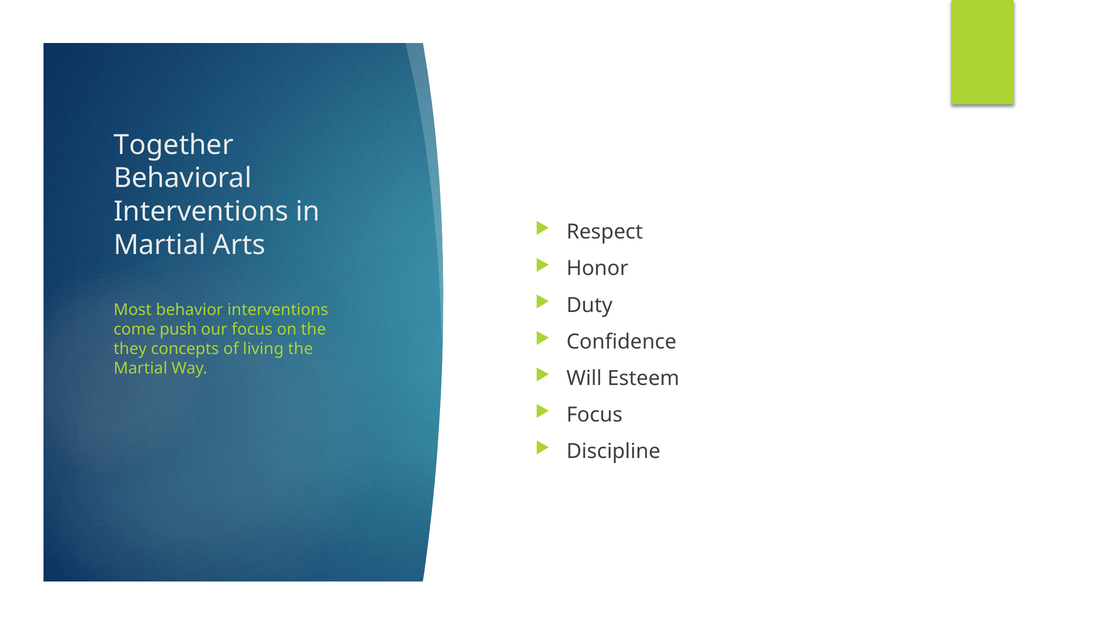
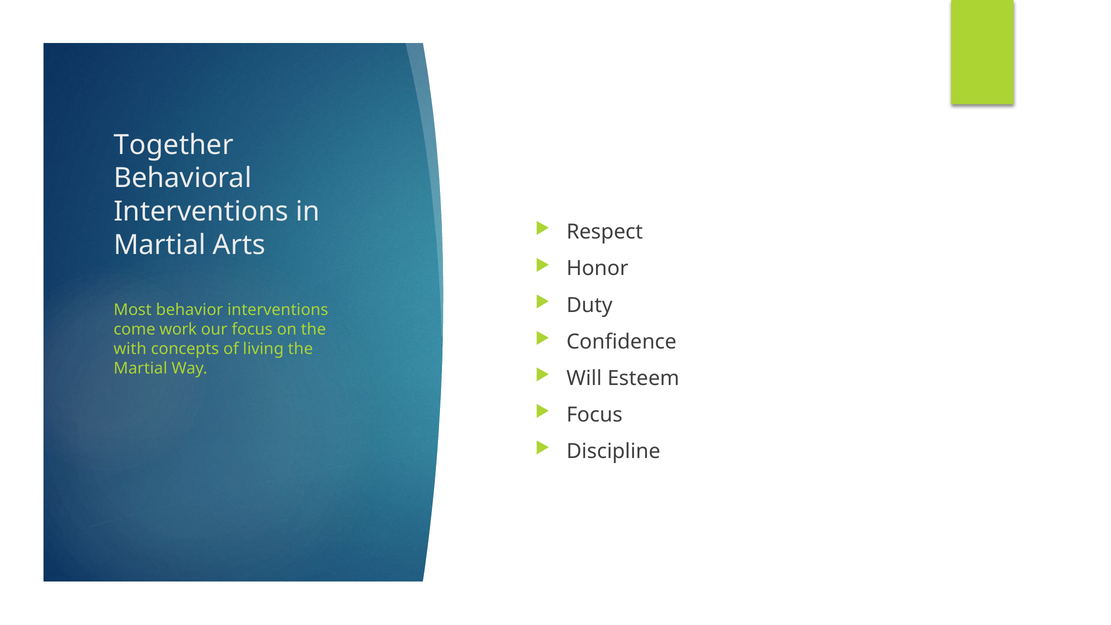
push: push -> work
they: they -> with
